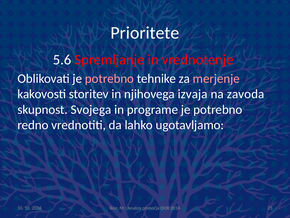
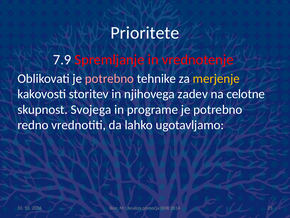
5.6: 5.6 -> 7.9
merjenje colour: pink -> yellow
izvaja: izvaja -> zadev
zavoda: zavoda -> celotne
